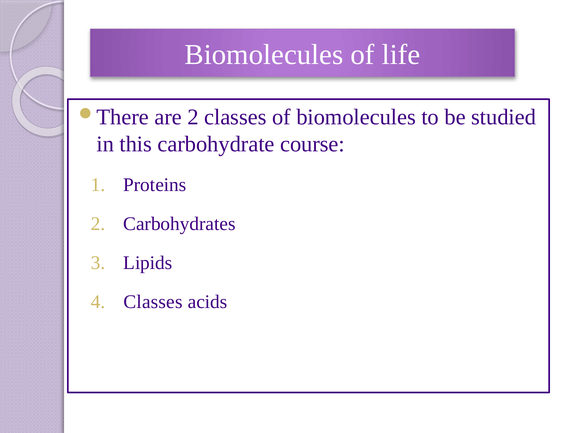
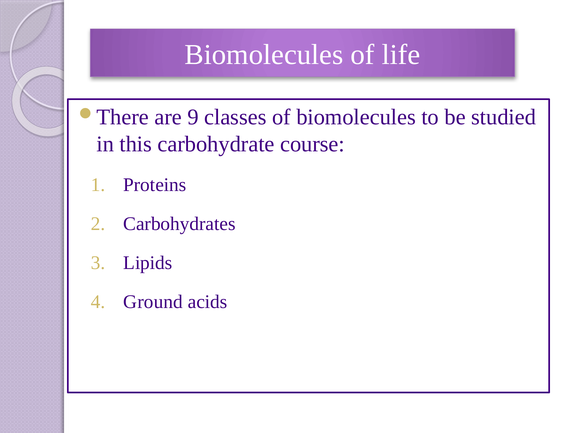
are 2: 2 -> 9
4 Classes: Classes -> Ground
